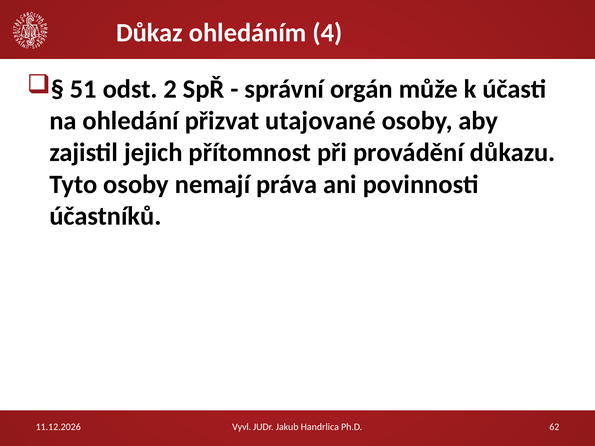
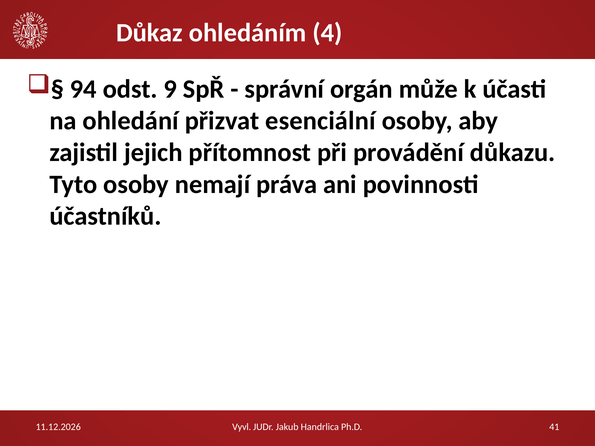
51: 51 -> 94
2: 2 -> 9
utajované: utajované -> esenciální
62: 62 -> 41
